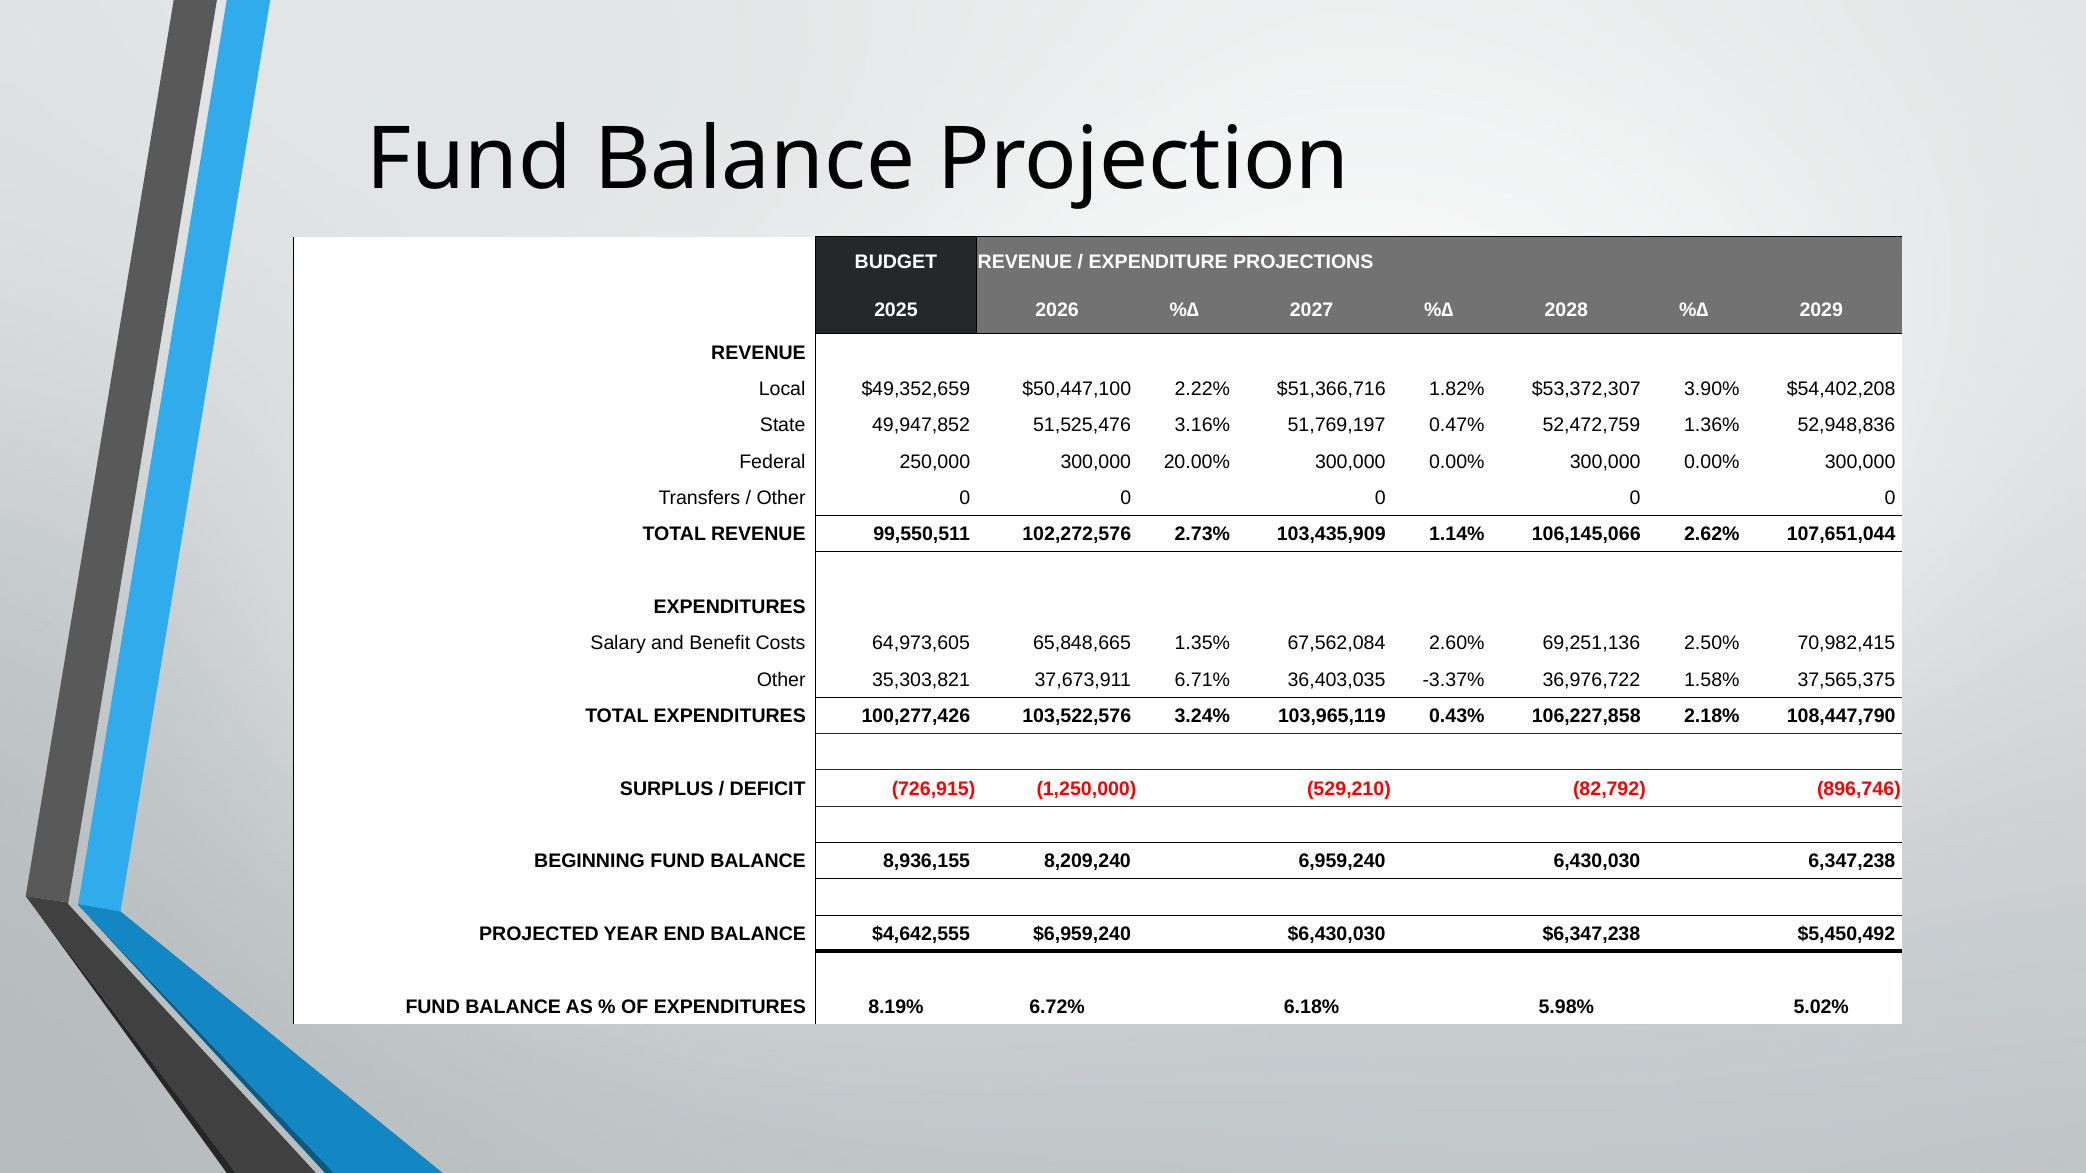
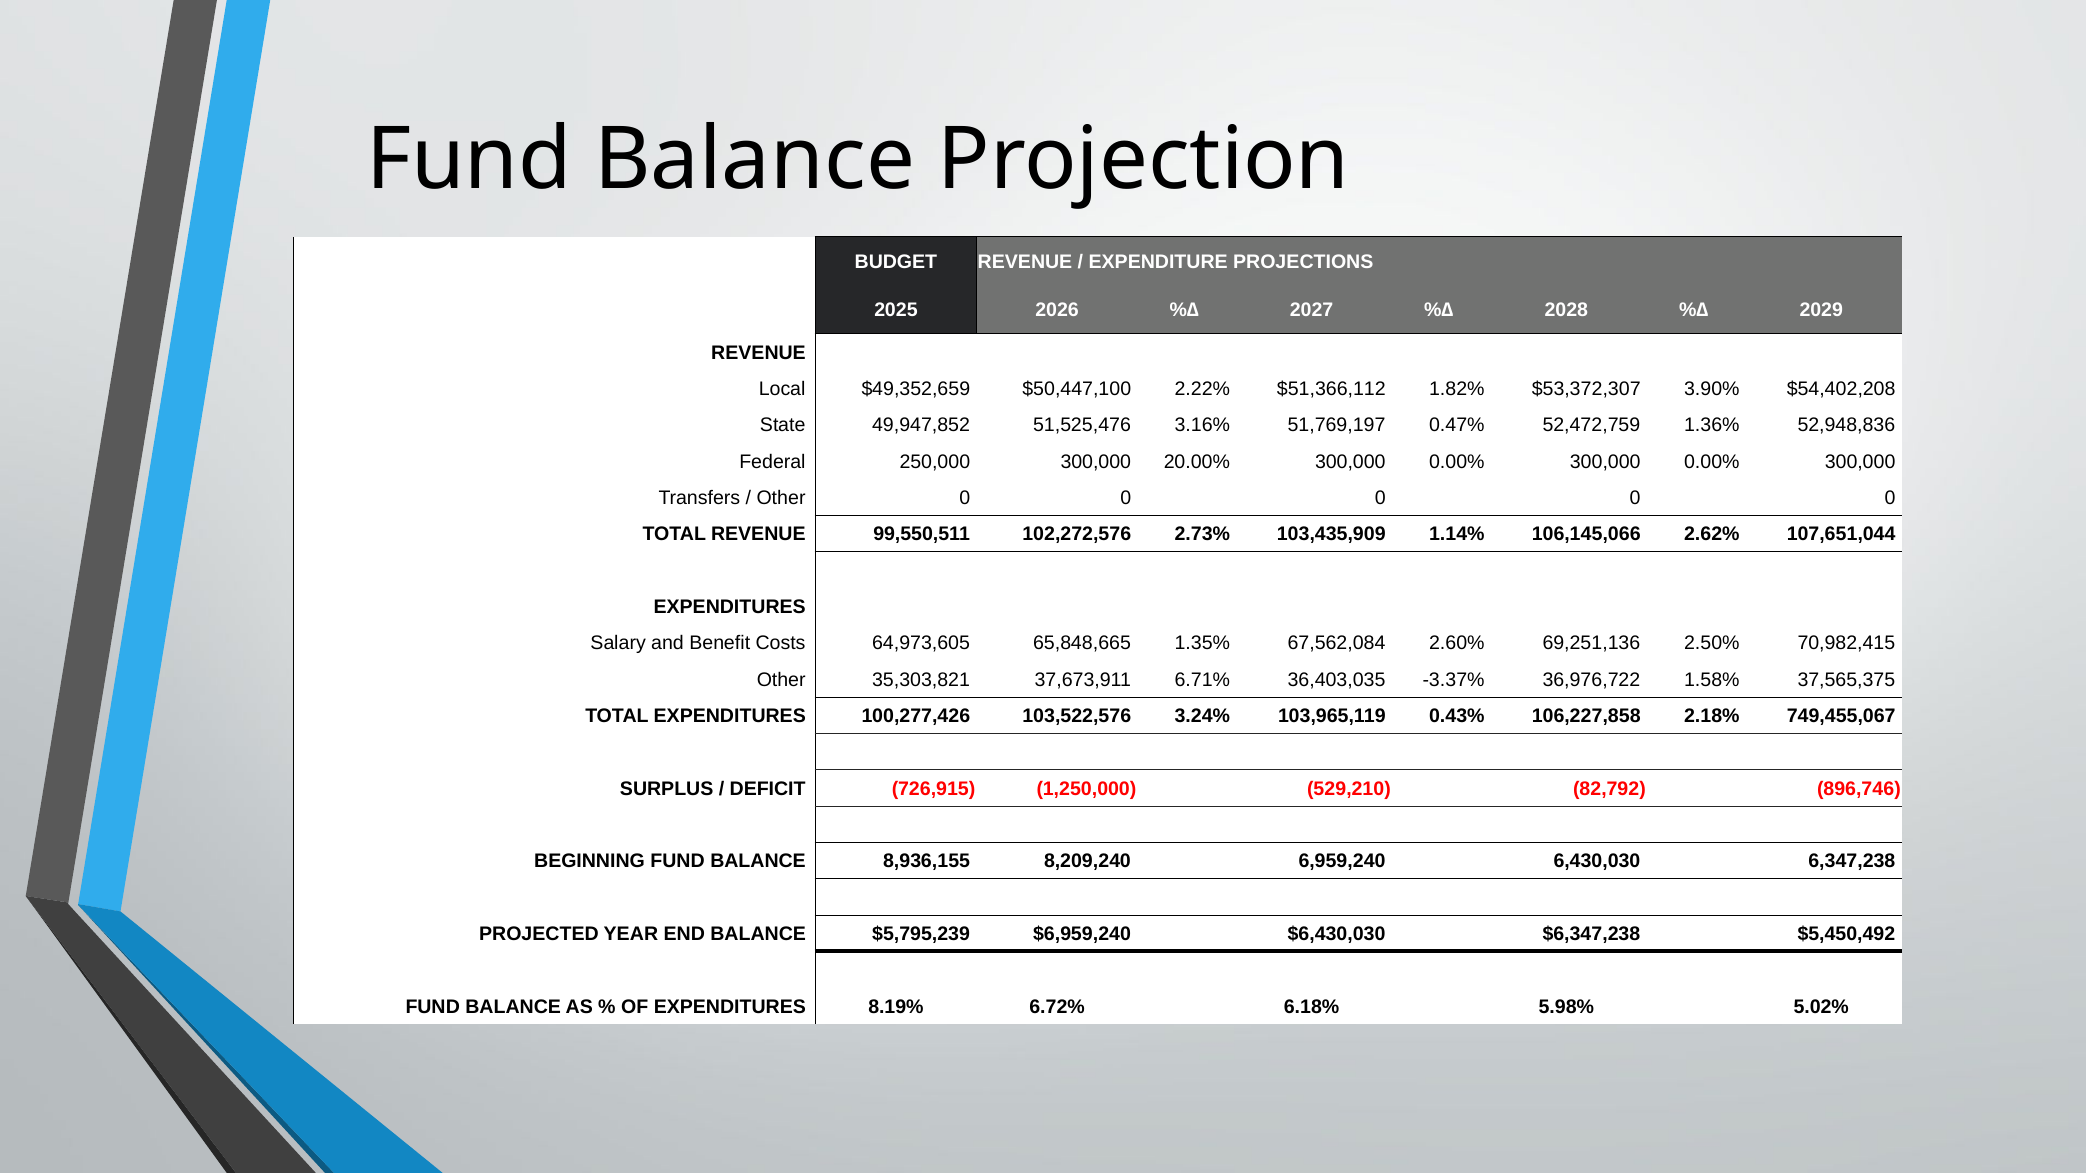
$51,366,716: $51,366,716 -> $51,366,112
108,447,790: 108,447,790 -> 749,455,067
$4,642,555: $4,642,555 -> $5,795,239
